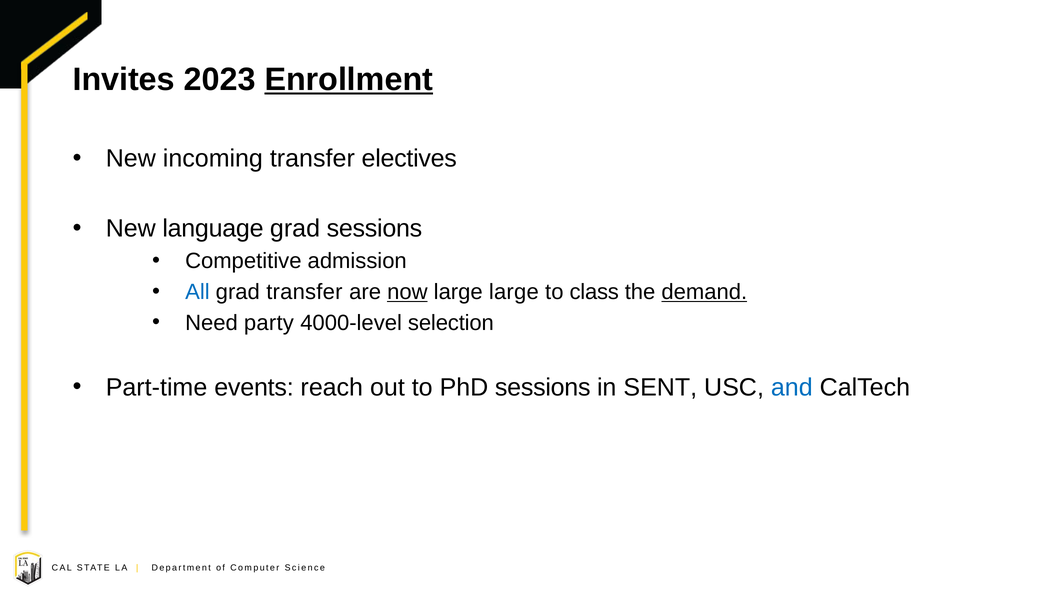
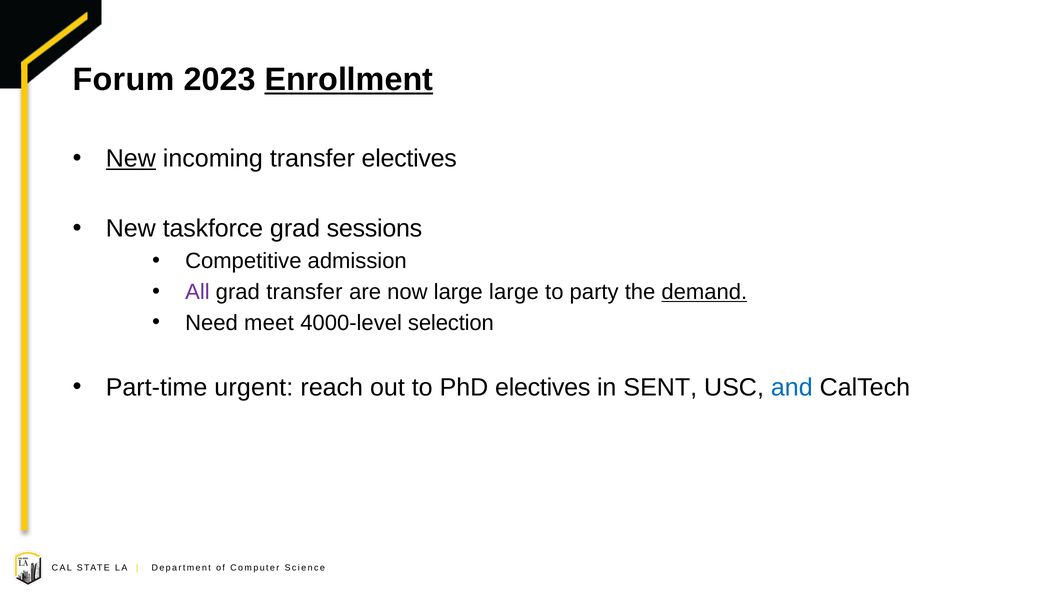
Invites: Invites -> Forum
New at (131, 158) underline: none -> present
language: language -> taskforce
All colour: blue -> purple
now underline: present -> none
class: class -> party
party: party -> meet
events: events -> urgent
PhD sessions: sessions -> electives
